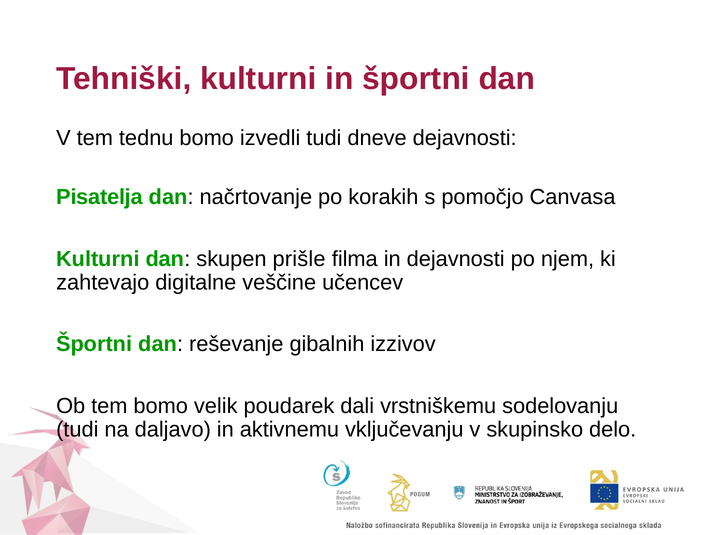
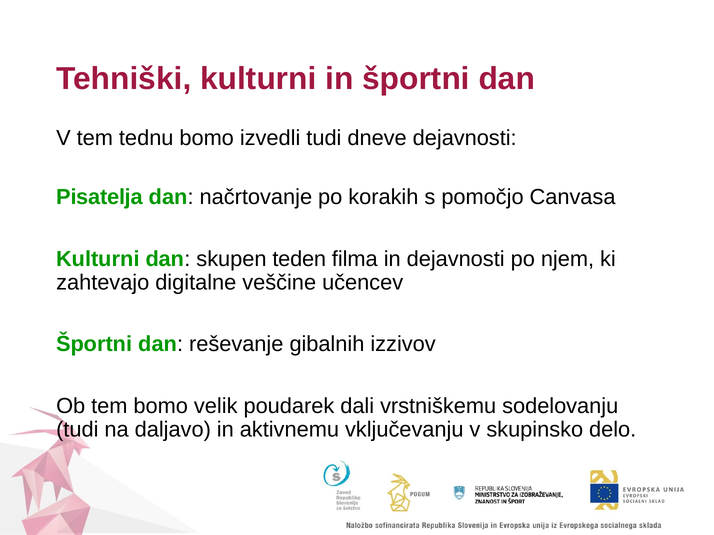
prišle: prišle -> teden
